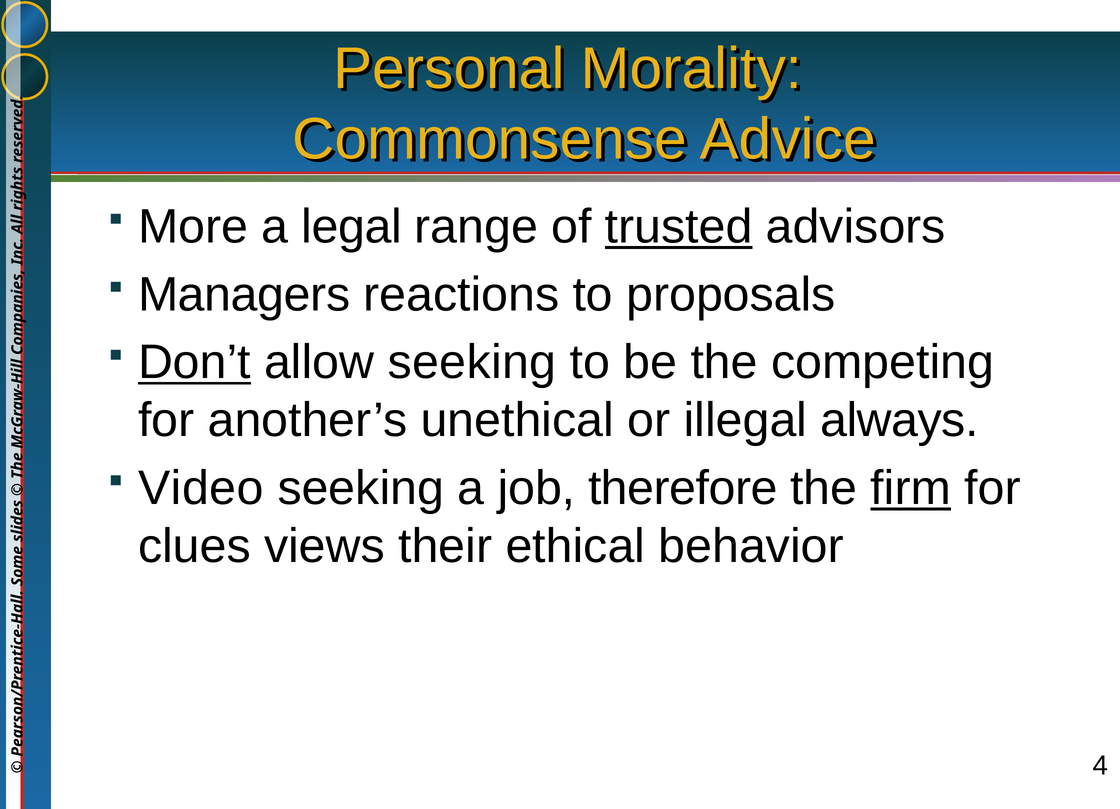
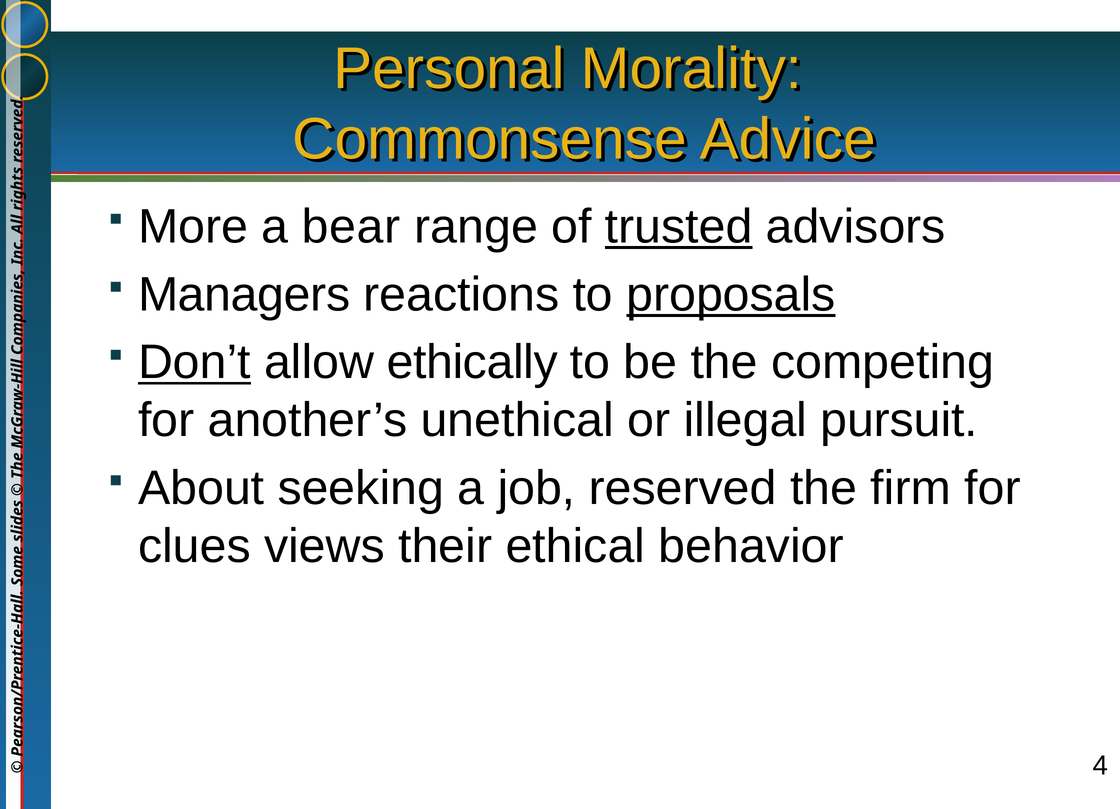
legal: legal -> bear
proposals underline: none -> present
allow seeking: seeking -> ethically
always: always -> pursuit
Video: Video -> About
therefore: therefore -> reserved
firm underline: present -> none
